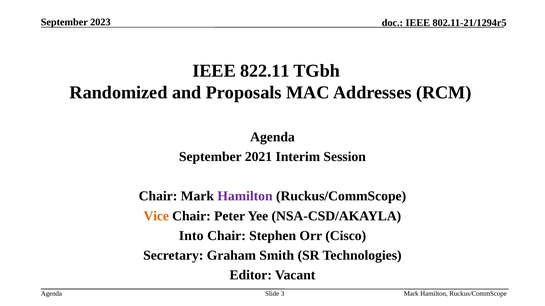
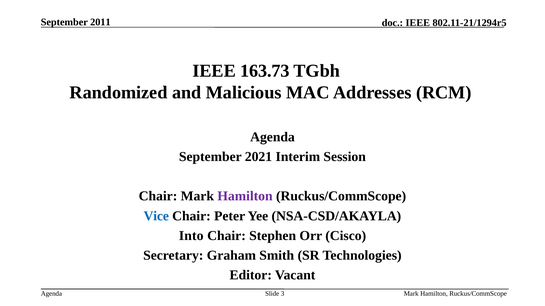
2023: 2023 -> 2011
822.11: 822.11 -> 163.73
Proposals: Proposals -> Malicious
Vice colour: orange -> blue
